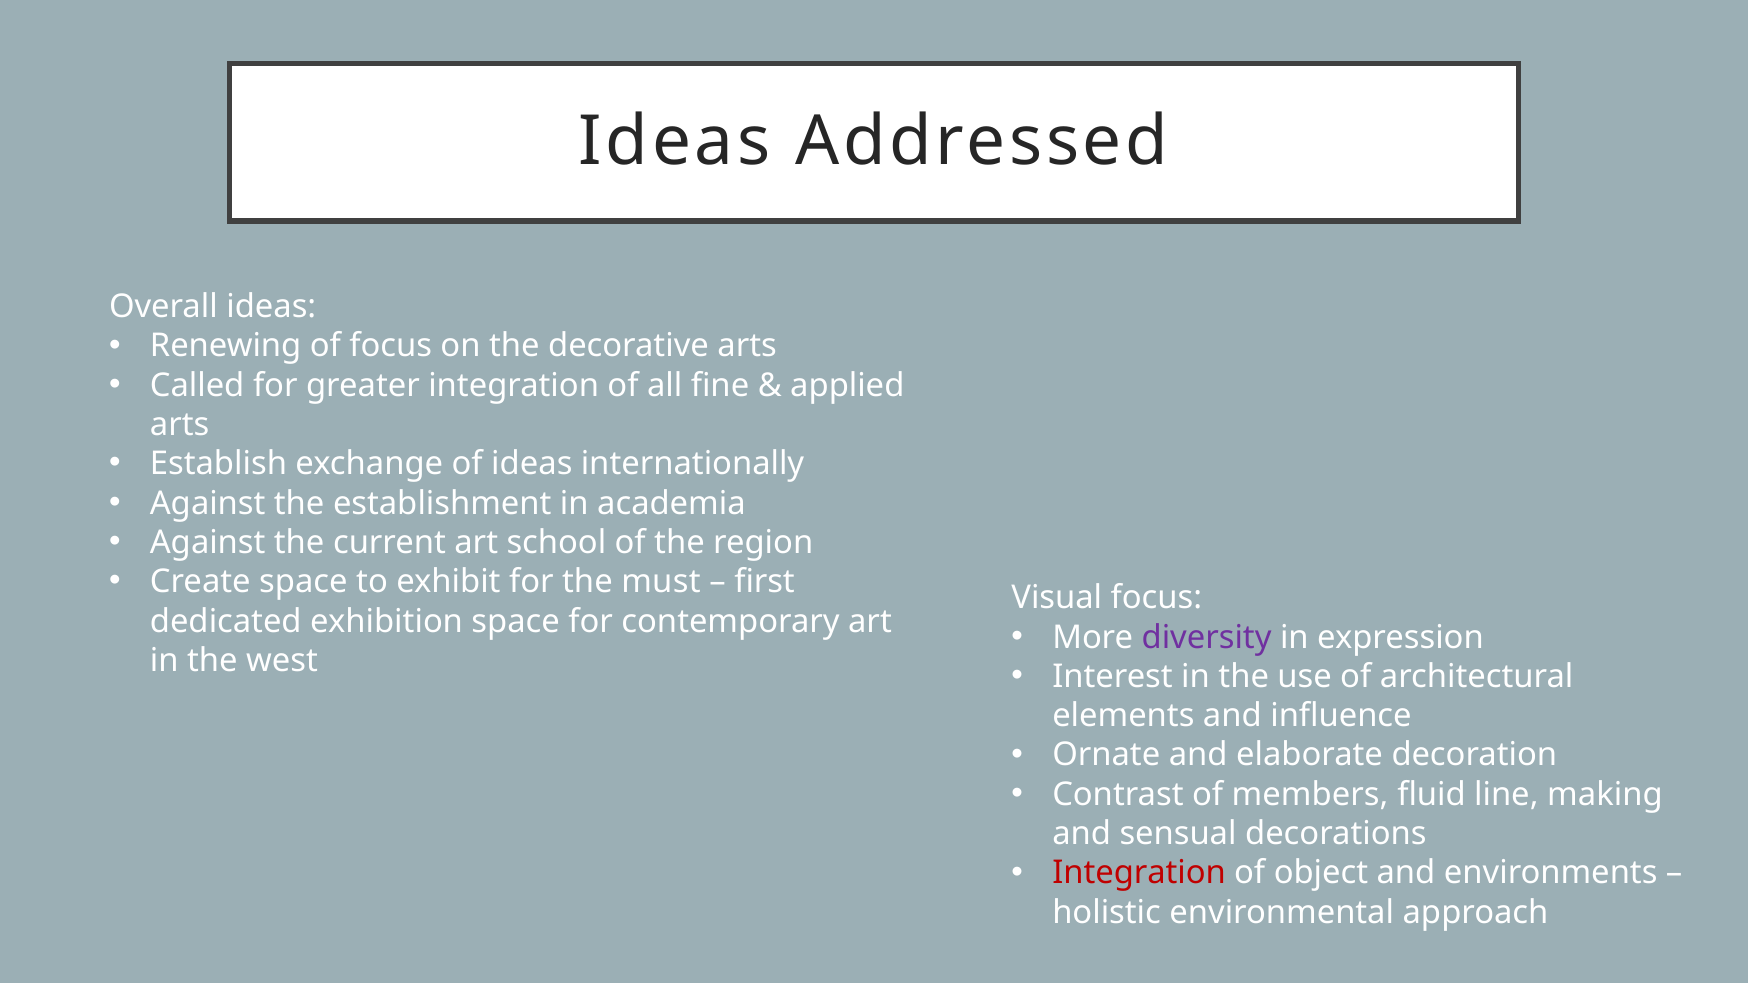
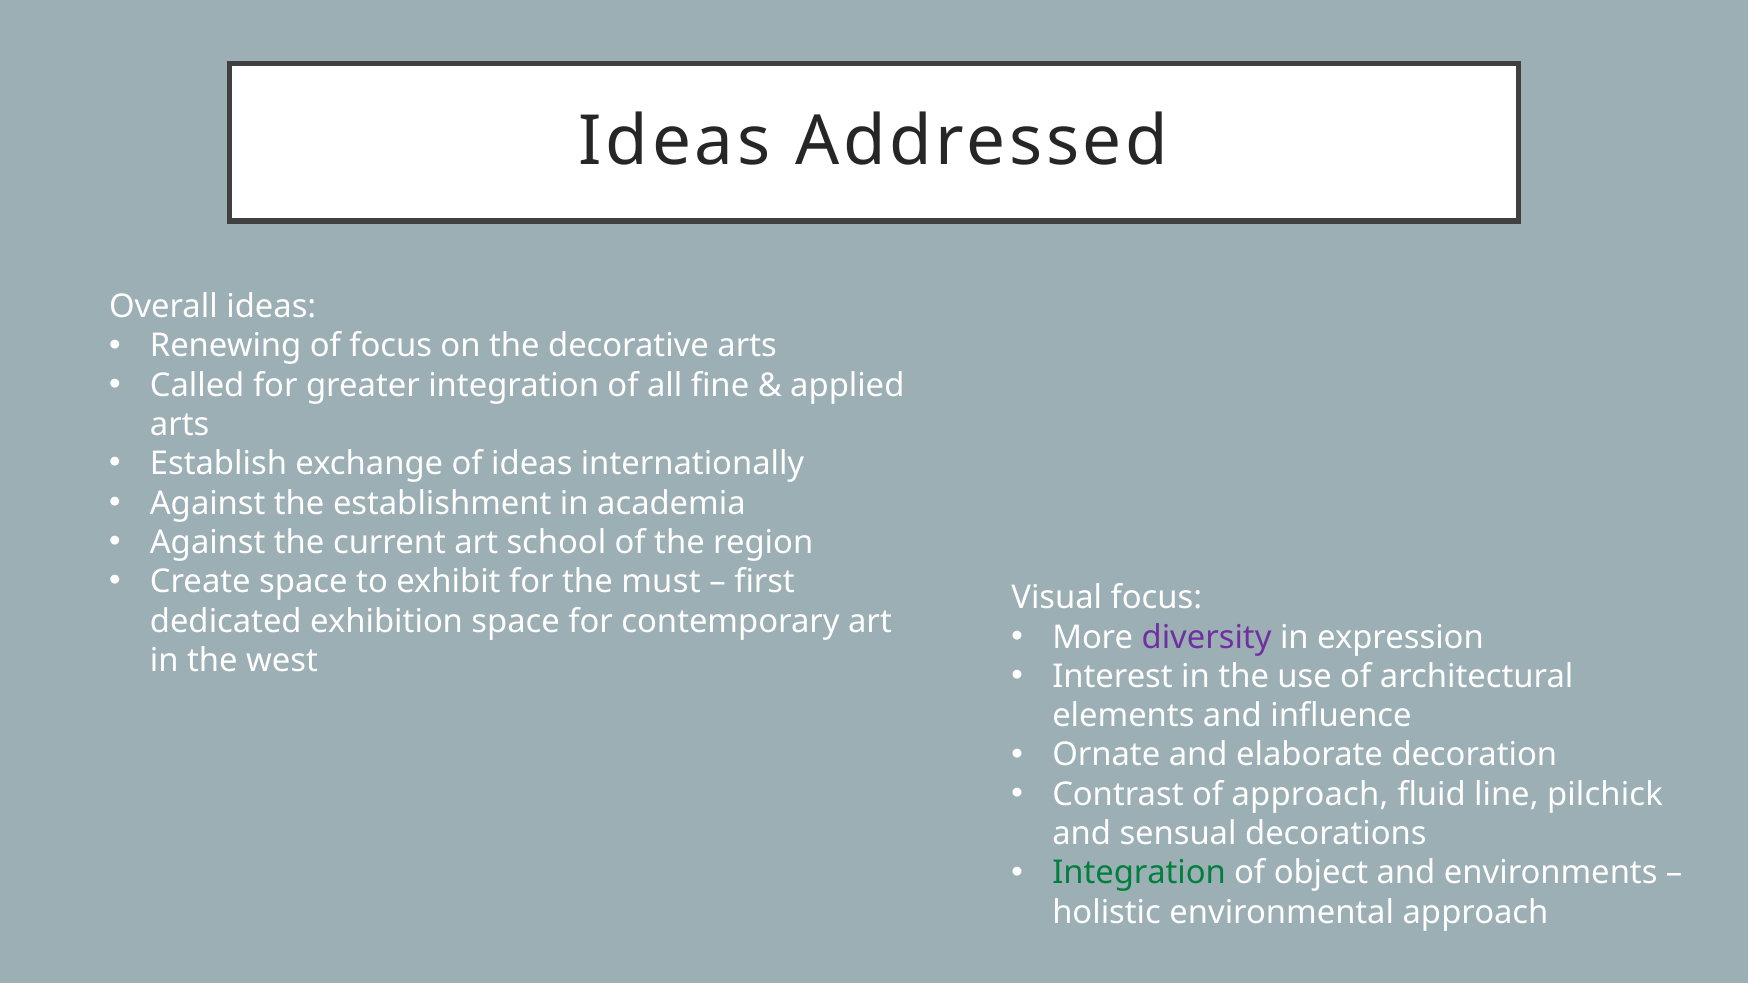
of members: members -> approach
making: making -> pilchick
Integration at (1139, 873) colour: red -> green
